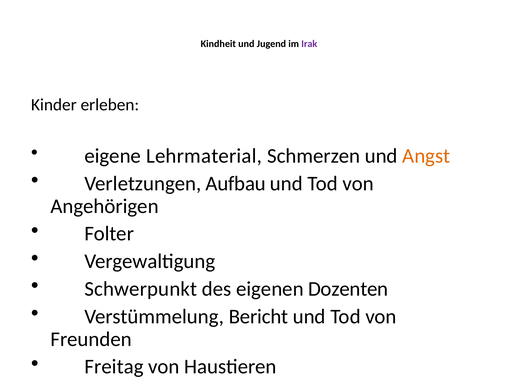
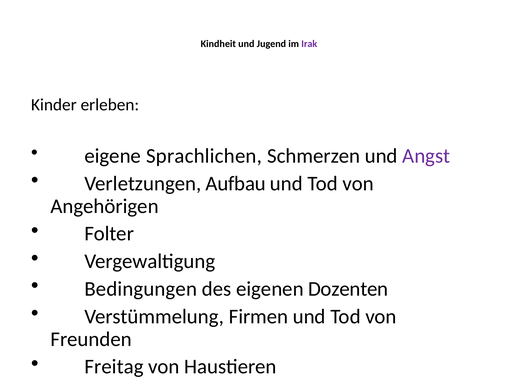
Lehrmaterial: Lehrmaterial -> Sprachlichen
Angst colour: orange -> purple
Schwerpunkt: Schwerpunkt -> Bedingungen
Bericht: Bericht -> Firmen
